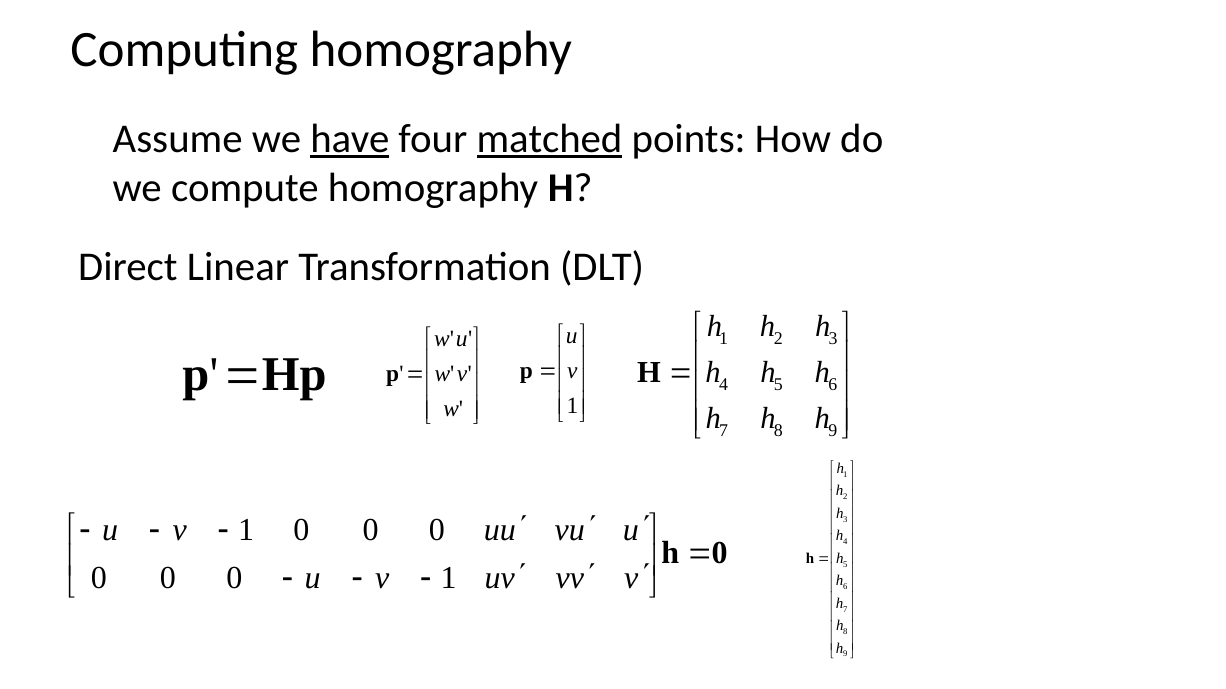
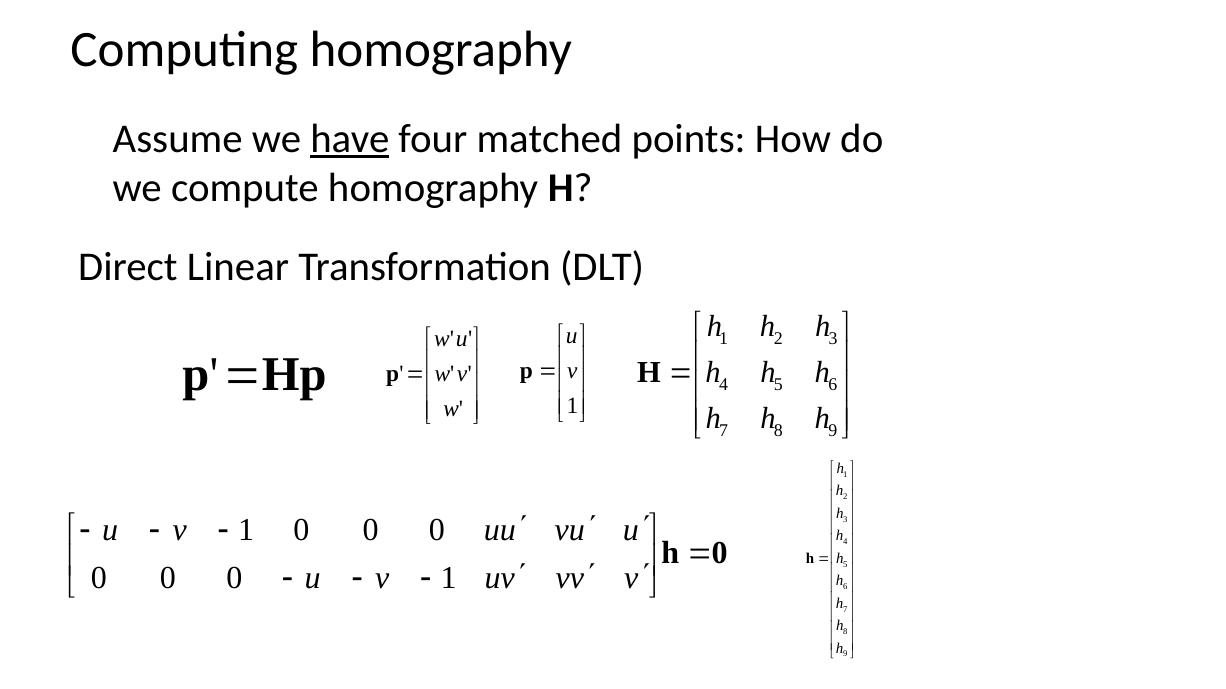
matched underline: present -> none
